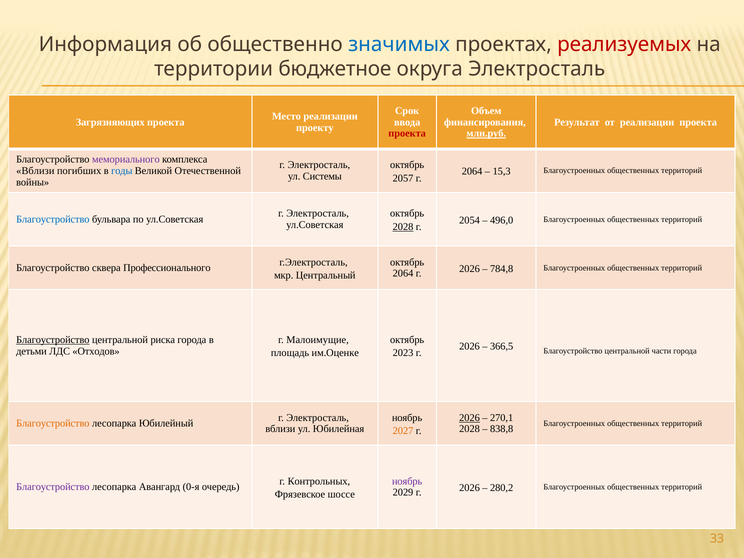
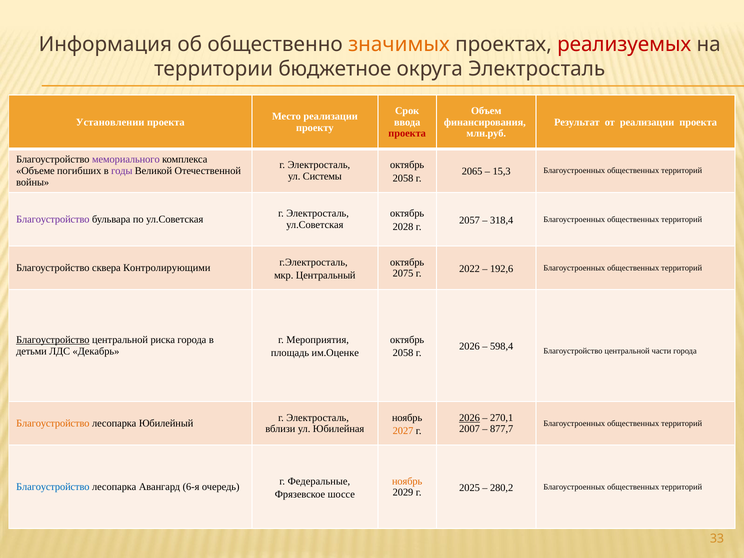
значимых colour: blue -> orange
Загрязняющих: Загрязняющих -> Установлении
млн.руб underline: present -> none
Вблизи at (35, 171): Вблизи -> Объеме
годы colour: blue -> purple
2064 at (472, 172): 2064 -> 2065
2057 at (403, 178): 2057 -> 2058
Благоустройство at (53, 219) colour: blue -> purple
2054: 2054 -> 2057
496,0: 496,0 -> 318,4
2028 at (403, 227) underline: present -> none
Профессионального: Профессионального -> Контролирующими
2064 at (403, 274): 2064 -> 2075
2026 at (470, 269): 2026 -> 2022
784,8: 784,8 -> 192,6
Малоимущие: Малоимущие -> Мероприятия
366,5: 366,5 -> 598,4
Отходов: Отходов -> Декабрь
2023 at (403, 353): 2023 -> 2058
2028 at (470, 429): 2028 -> 2007
838,8: 838,8 -> 877,7
Контрольных: Контрольных -> Федеральные
ноябрь at (407, 481) colour: purple -> orange
Благоустройство at (53, 487) colour: purple -> blue
0-я: 0-я -> 6-я
2029 г 2026: 2026 -> 2025
